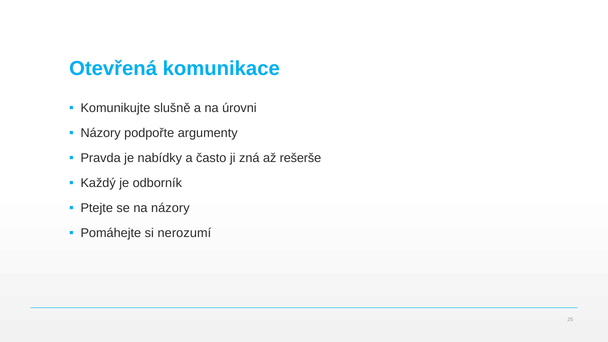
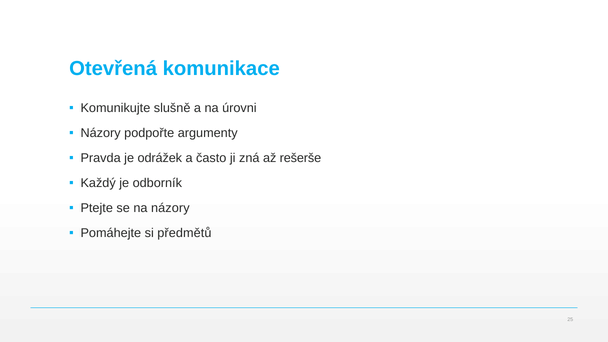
nabídky: nabídky -> odrážek
nerozumí: nerozumí -> předmětů
